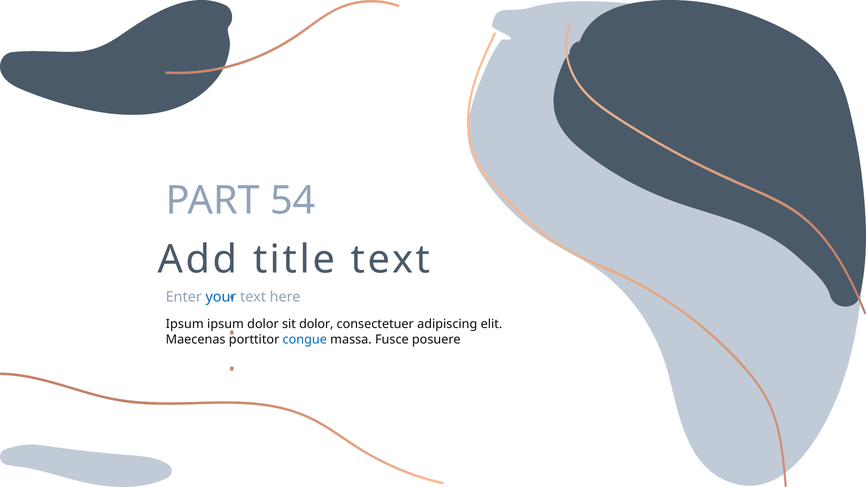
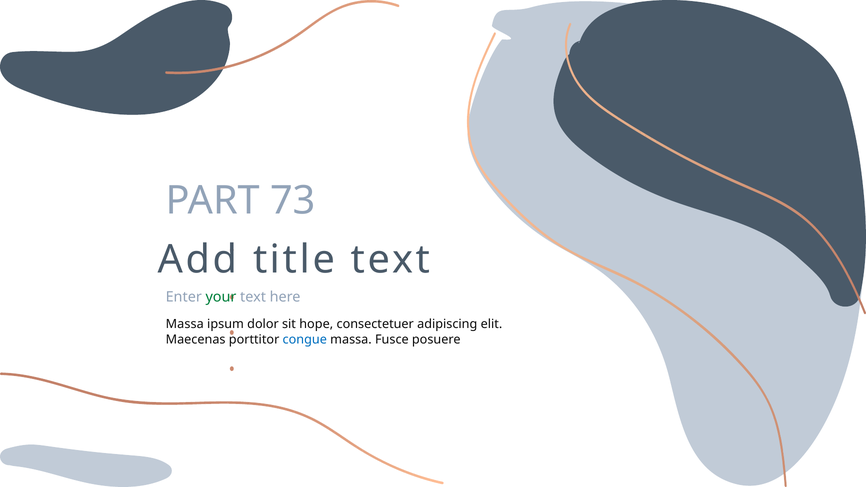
54: 54 -> 73
your colour: blue -> green
Ipsum at (185, 324): Ipsum -> Massa
sit dolor: dolor -> hope
